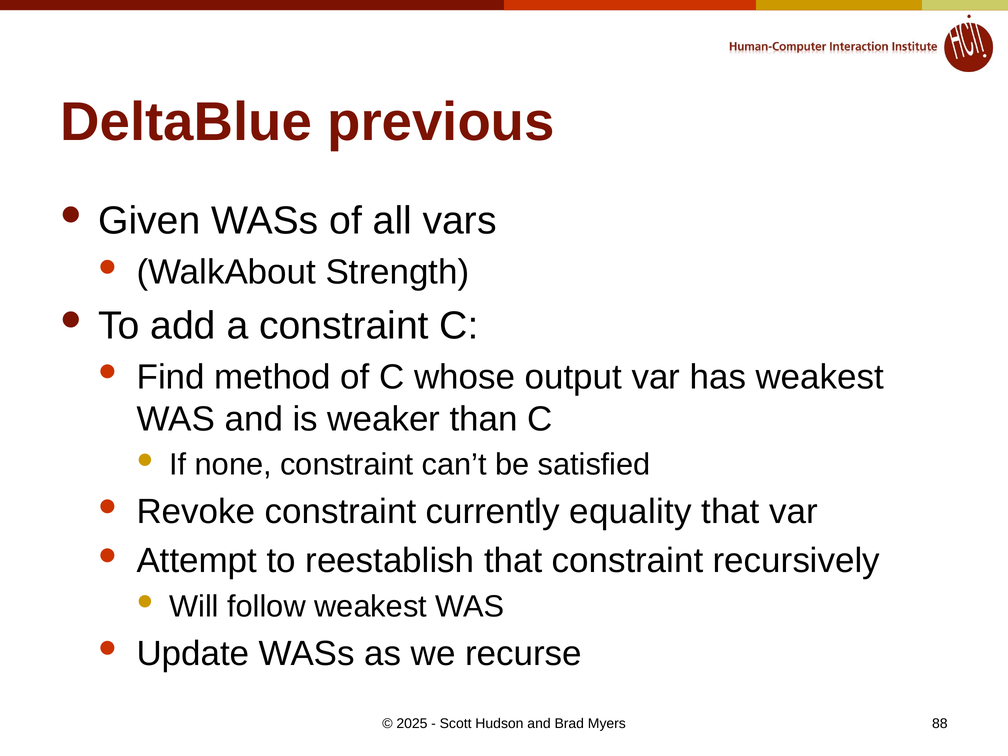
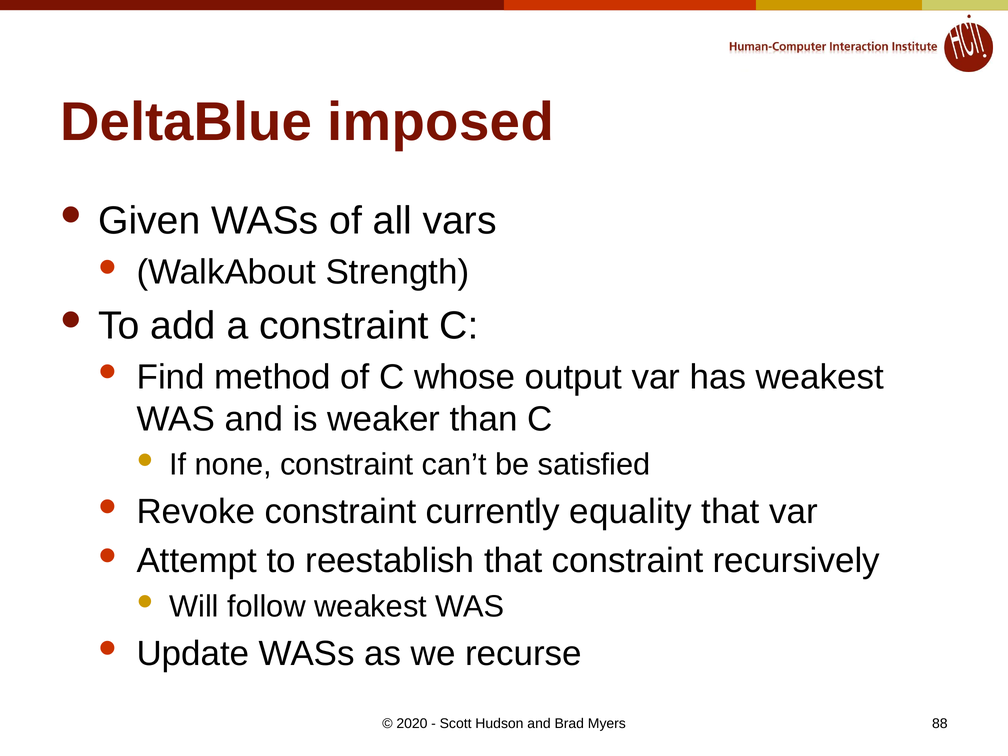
previous: previous -> imposed
2025: 2025 -> 2020
